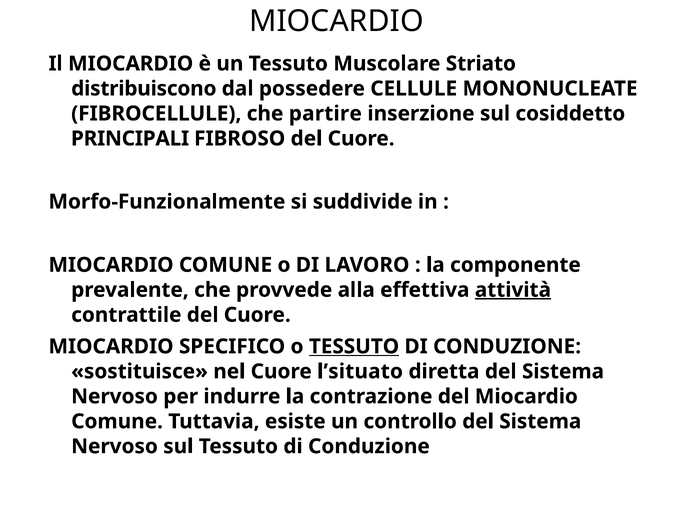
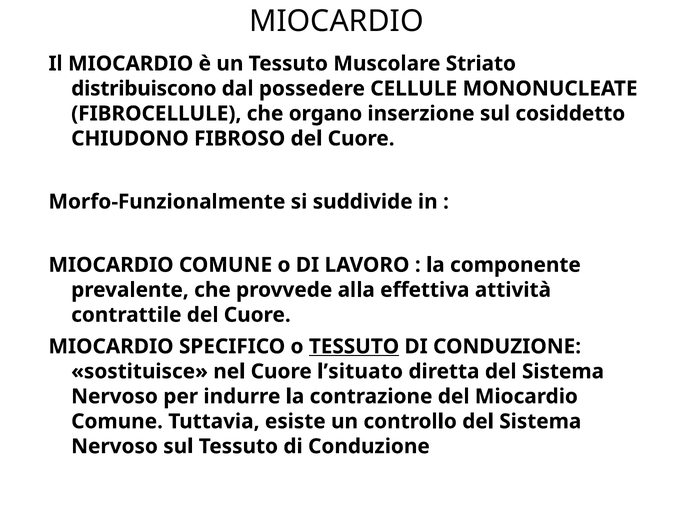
partire: partire -> organo
PRINCIPALI: PRINCIPALI -> CHIUDONO
attività underline: present -> none
